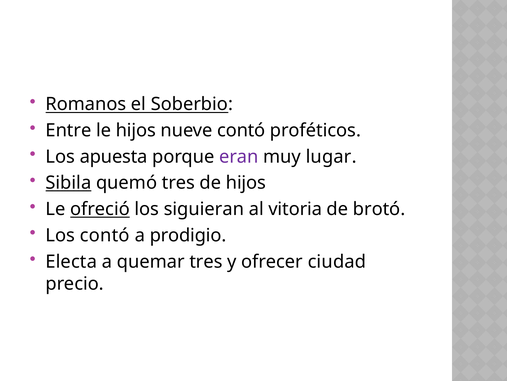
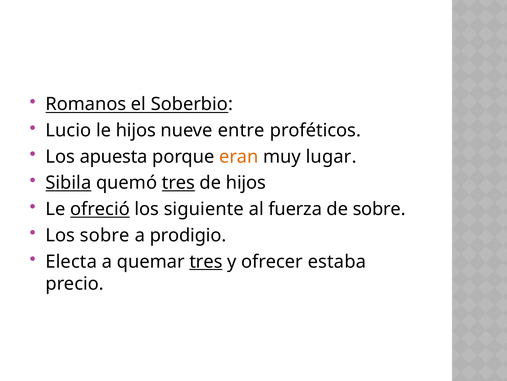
Entre: Entre -> Lucio
nueve contó: contó -> entre
eran colour: purple -> orange
tres at (178, 183) underline: none -> present
siguieran: siguieran -> siguiente
vitoria: vitoria -> fuerza
de brotó: brotó -> sobre
Los contó: contó -> sobre
tres at (206, 261) underline: none -> present
ciudad: ciudad -> estaba
